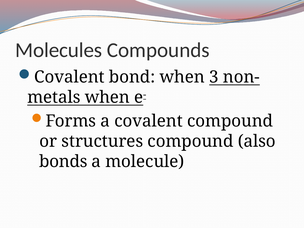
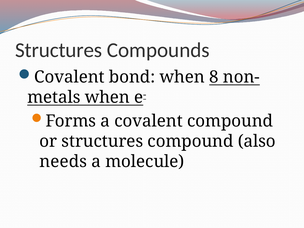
Molecules at (59, 50): Molecules -> Structures
3: 3 -> 8
bonds: bonds -> needs
